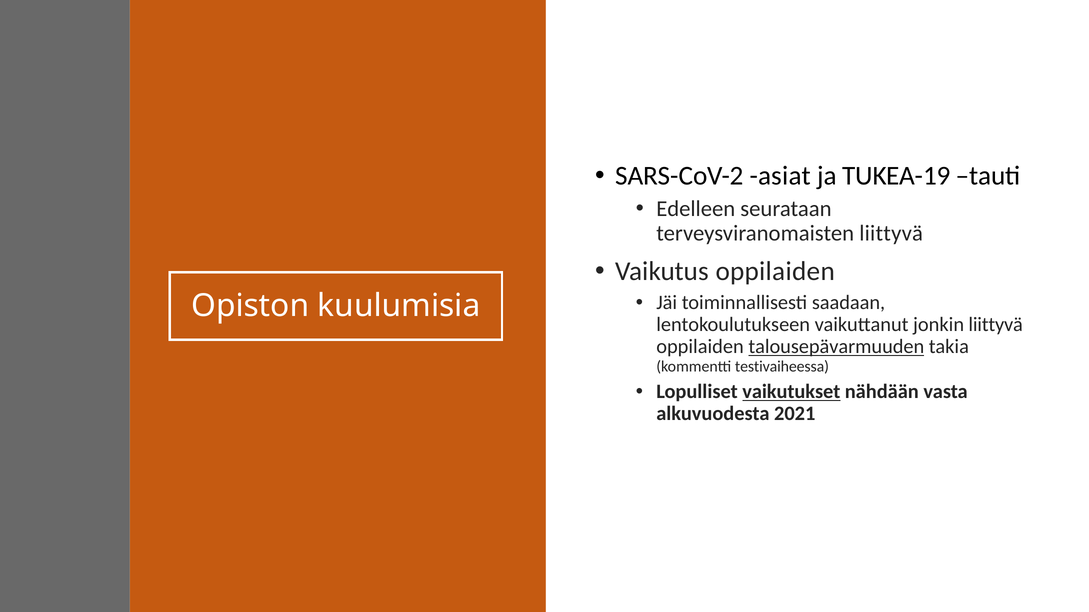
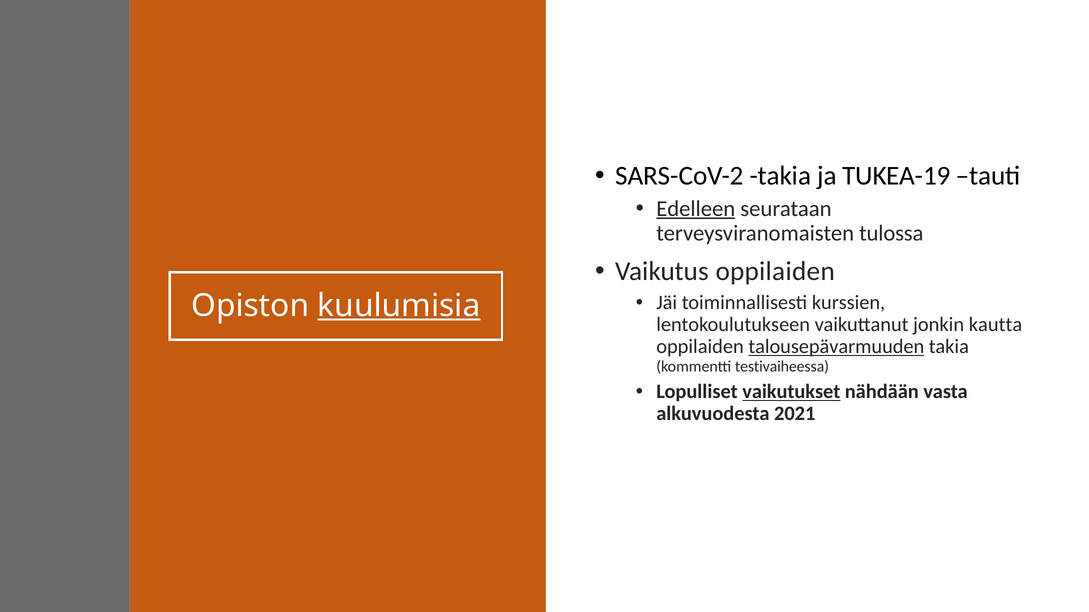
SARS-CoV-2 asiat: asiat -> takia
Edelleen underline: none -> present
terveysviranomaisten liittyvä: liittyvä -> tulossa
saadaan: saadaan -> kurssien
kuulumisia underline: none -> present
jonkin liittyvä: liittyvä -> kautta
